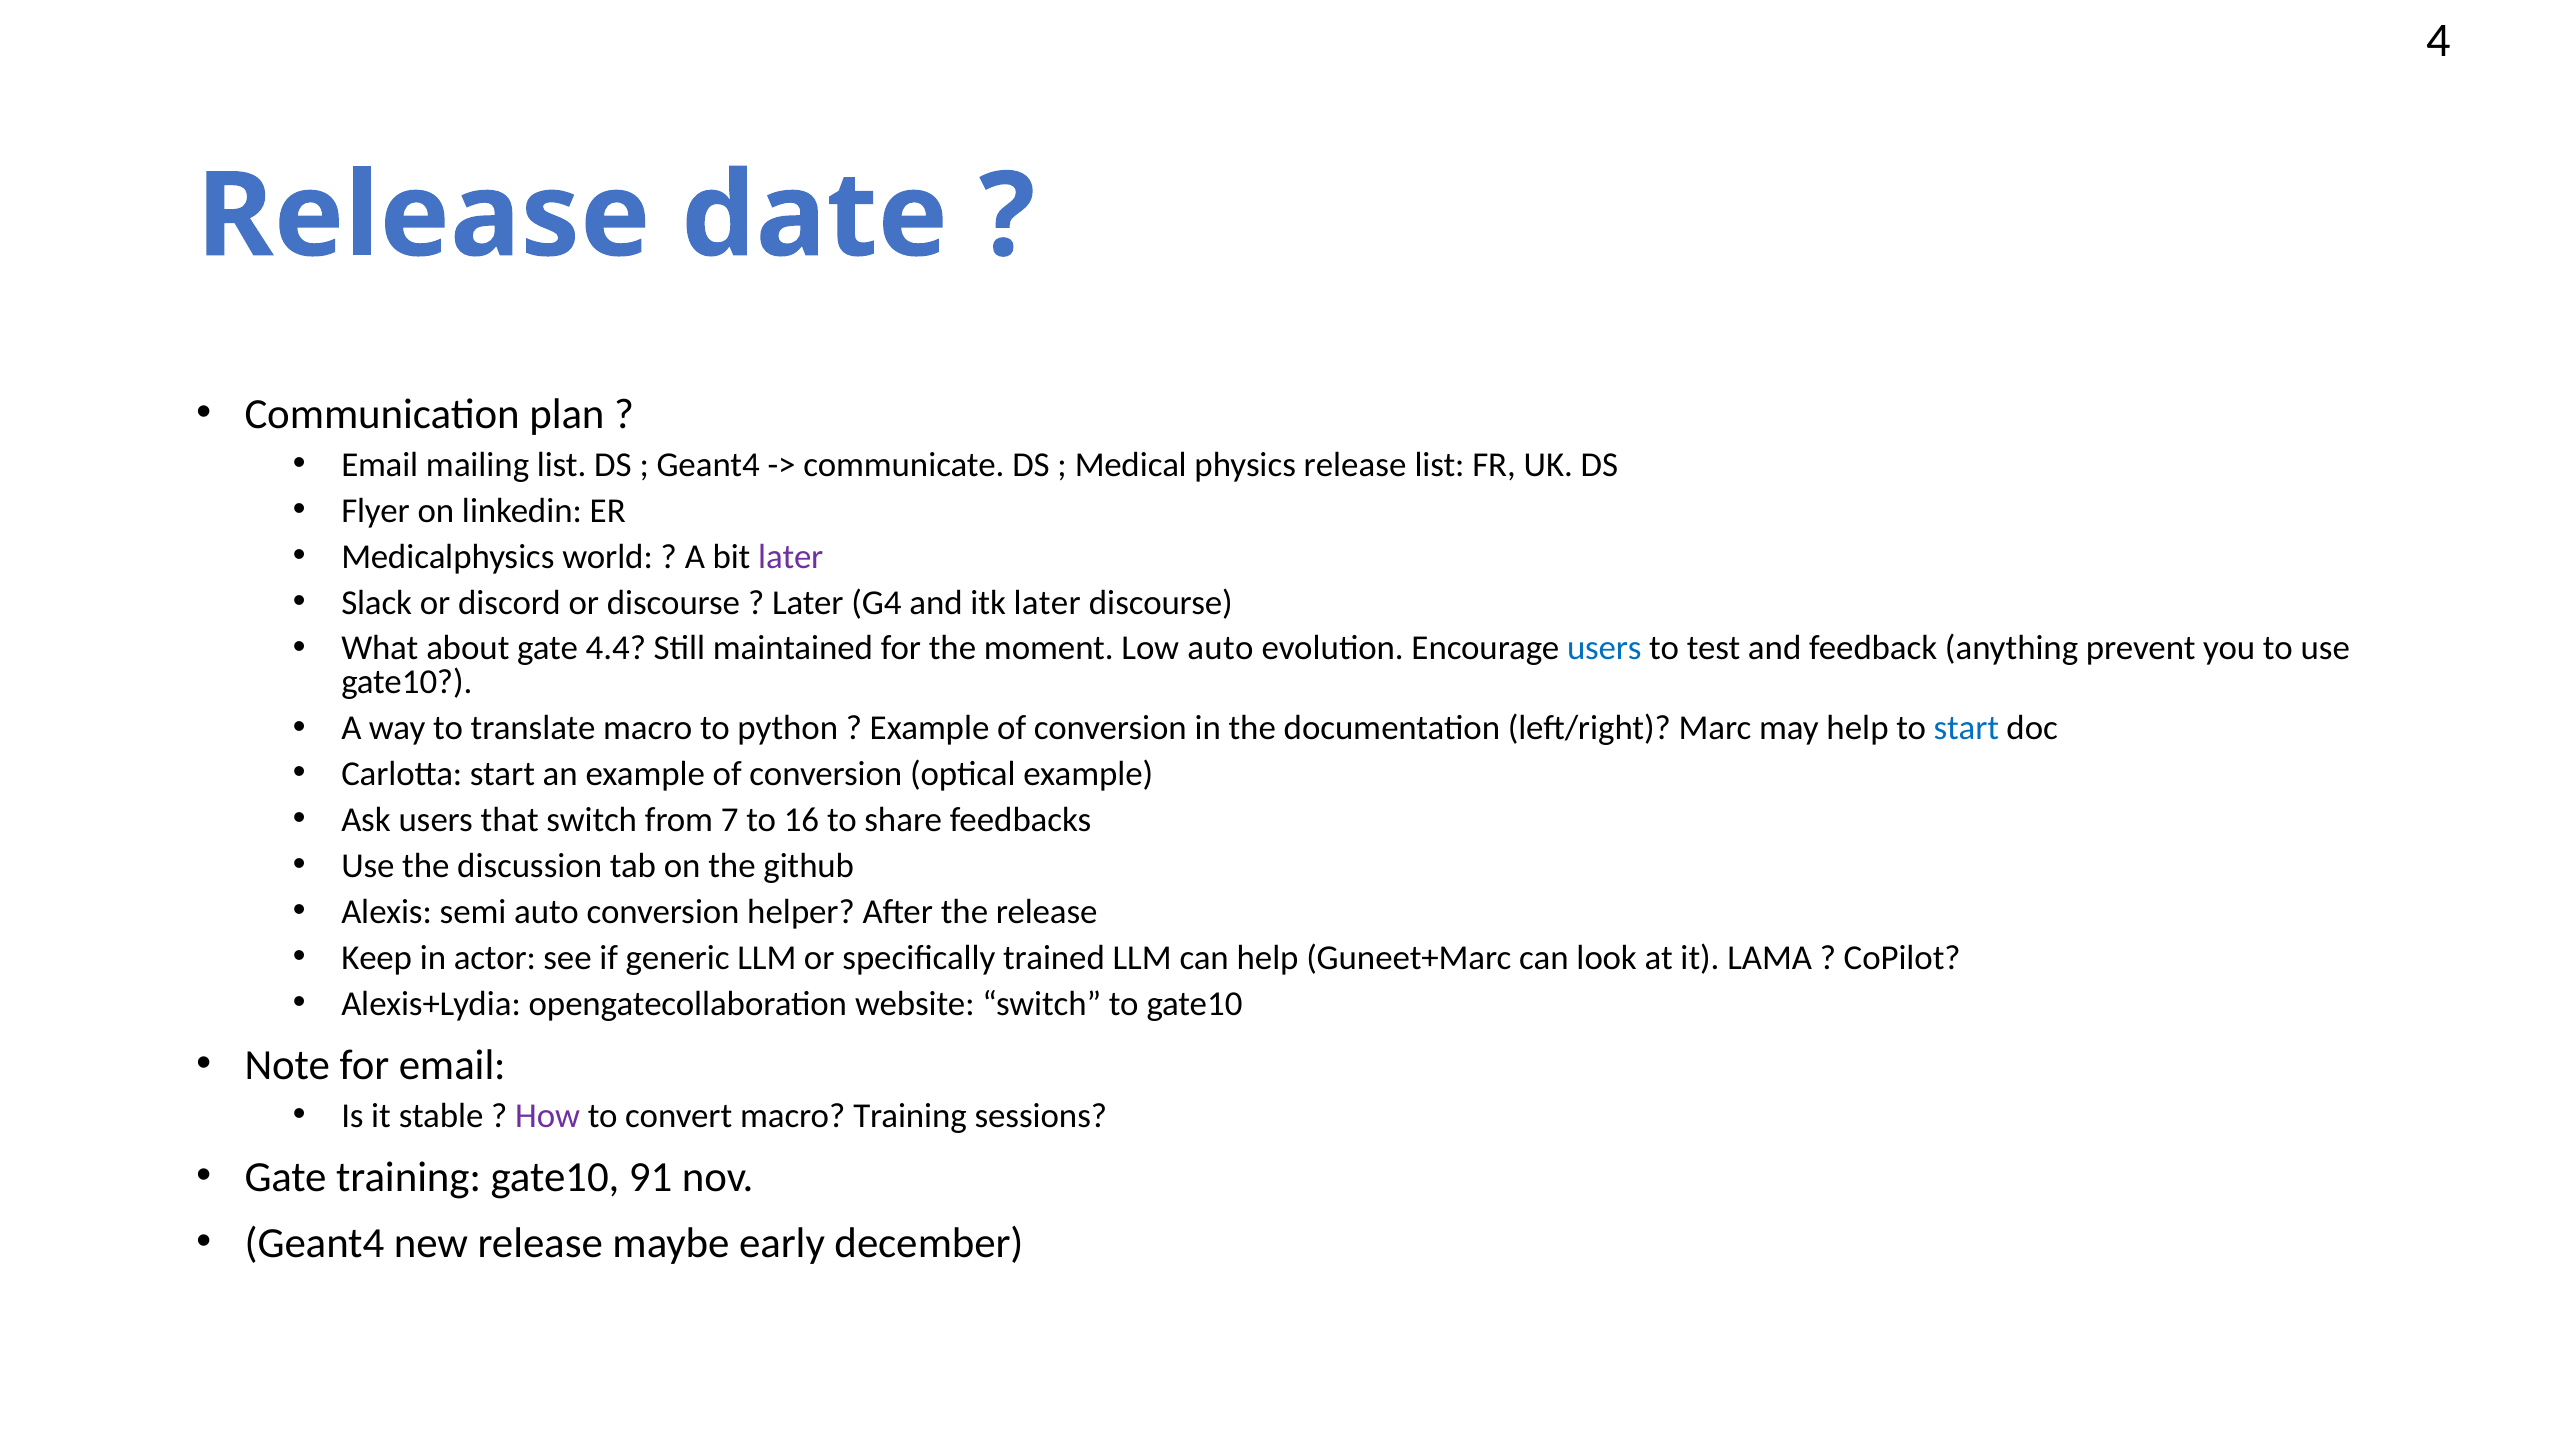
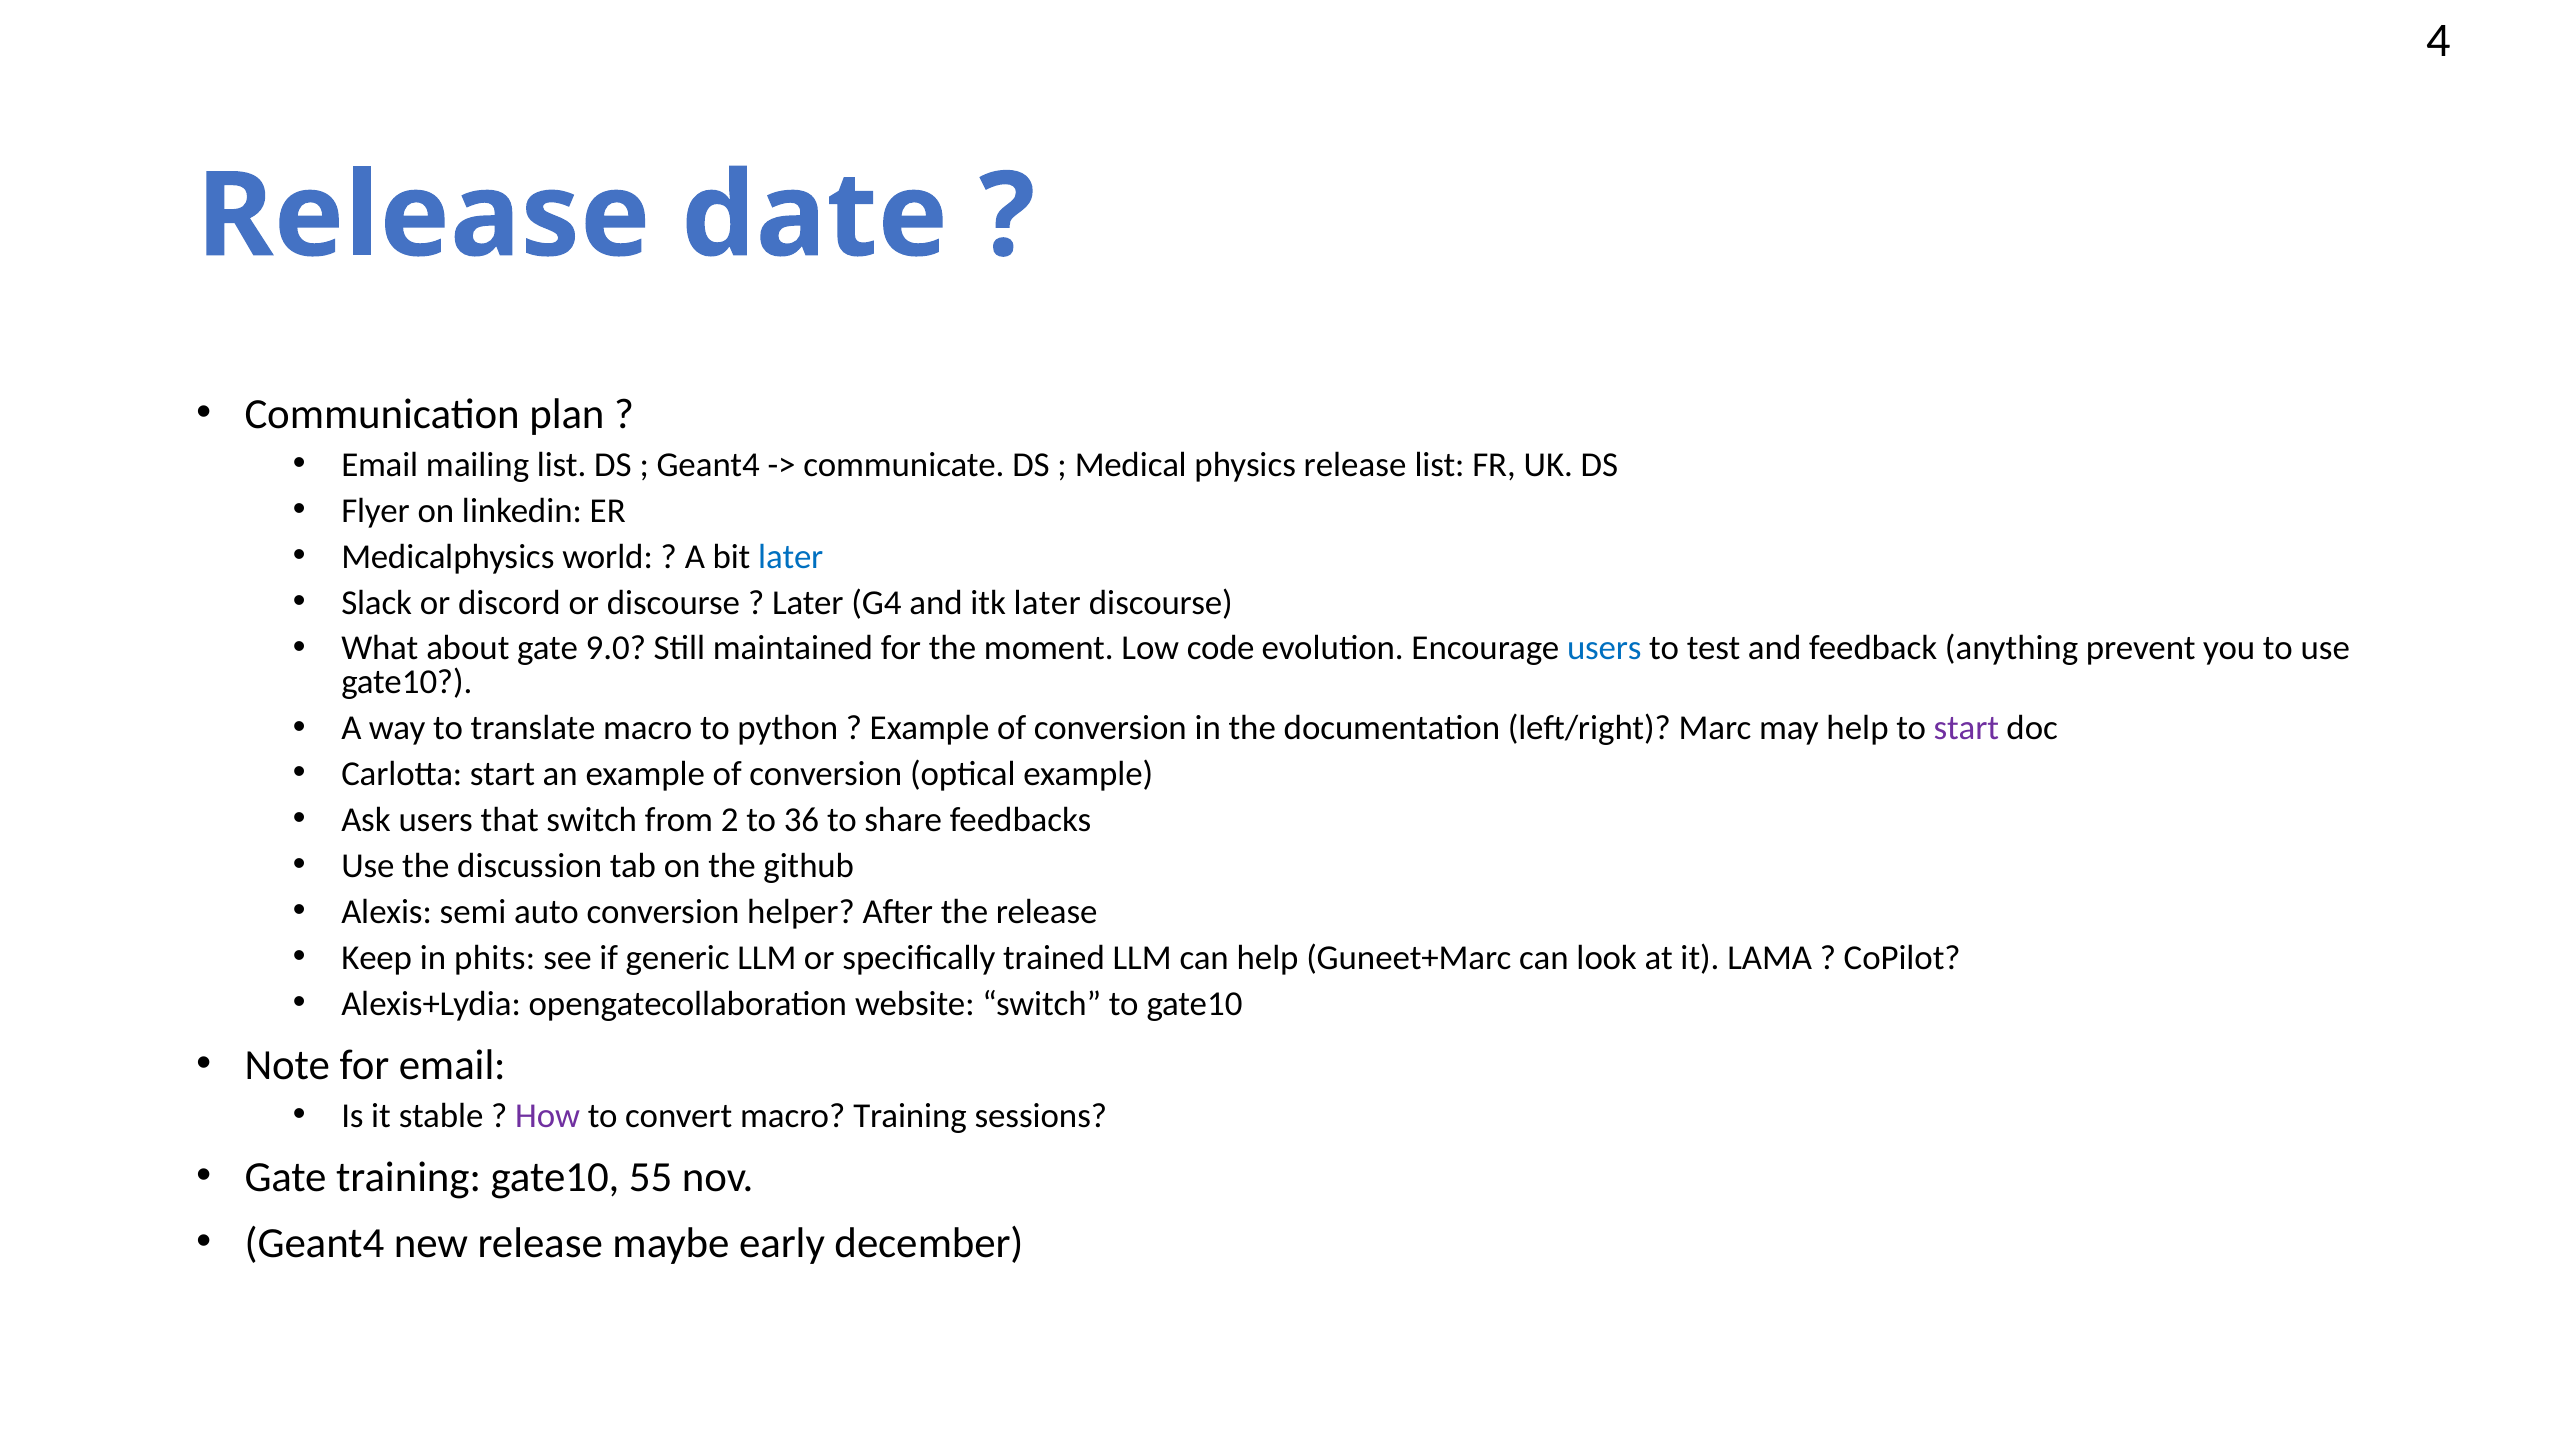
later at (791, 557) colour: purple -> blue
4.4: 4.4 -> 9.0
Low auto: auto -> code
start at (1966, 728) colour: blue -> purple
7: 7 -> 2
16: 16 -> 36
actor: actor -> phits
91: 91 -> 55
